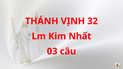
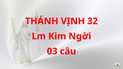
Nhất: Nhất -> Ngời
